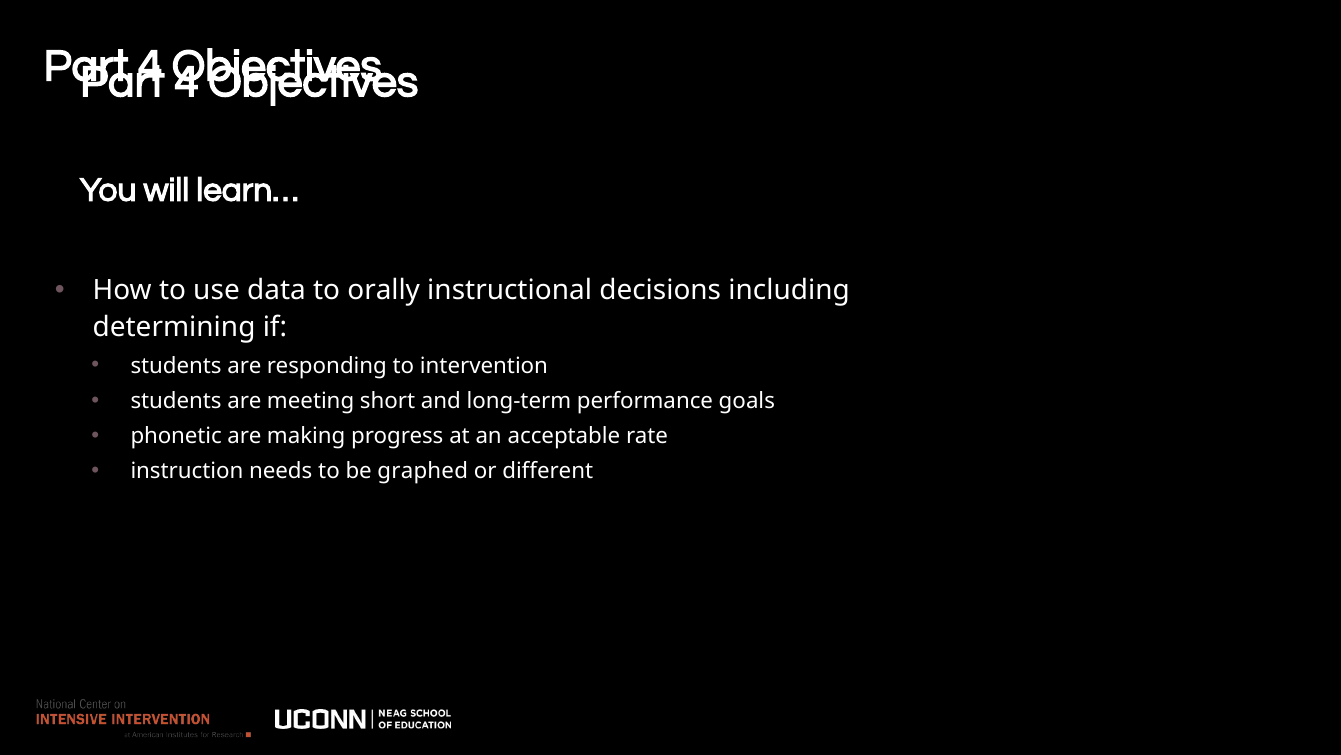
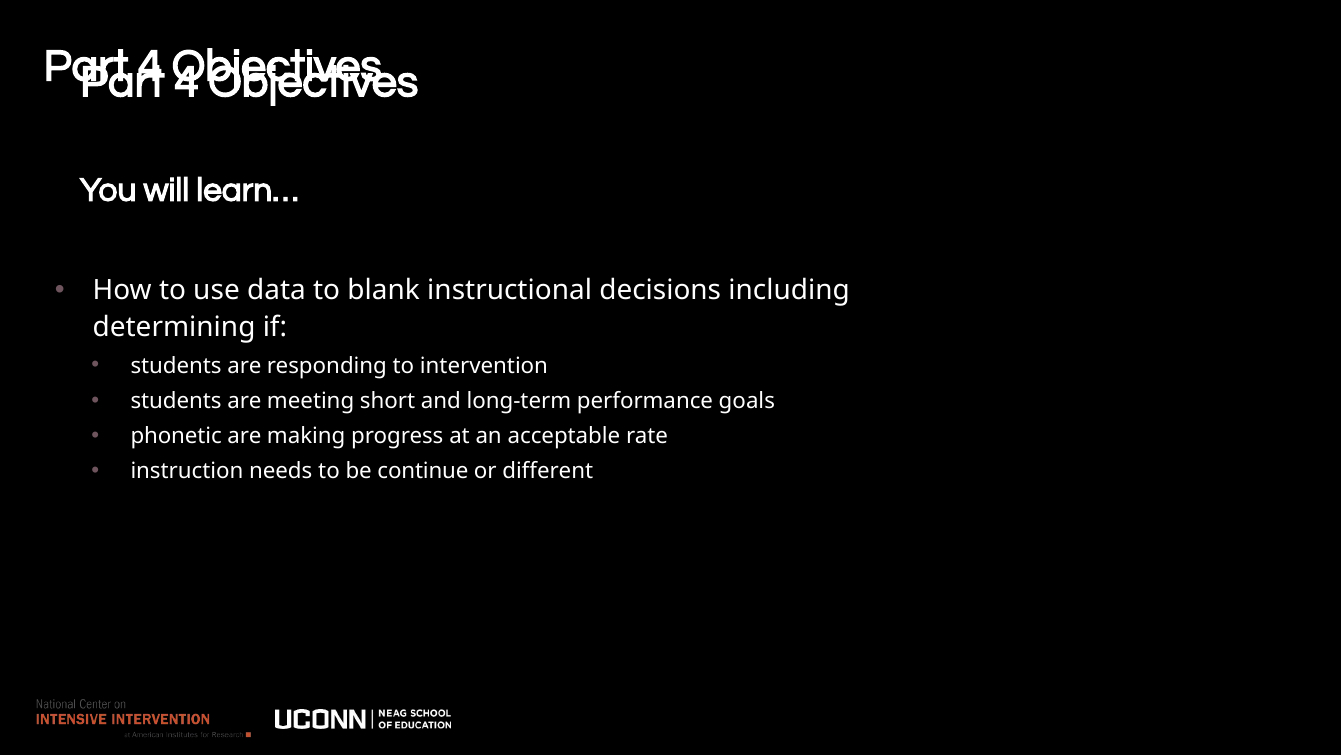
orally: orally -> blank
graphed: graphed -> continue
